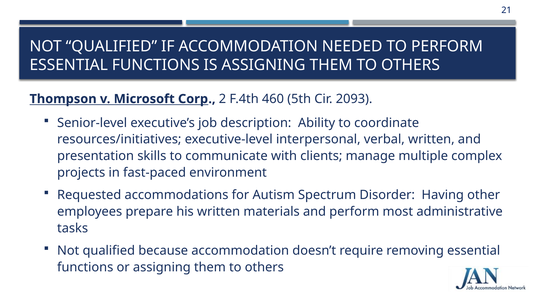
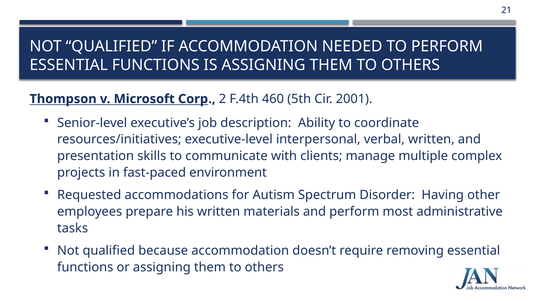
2093: 2093 -> 2001
